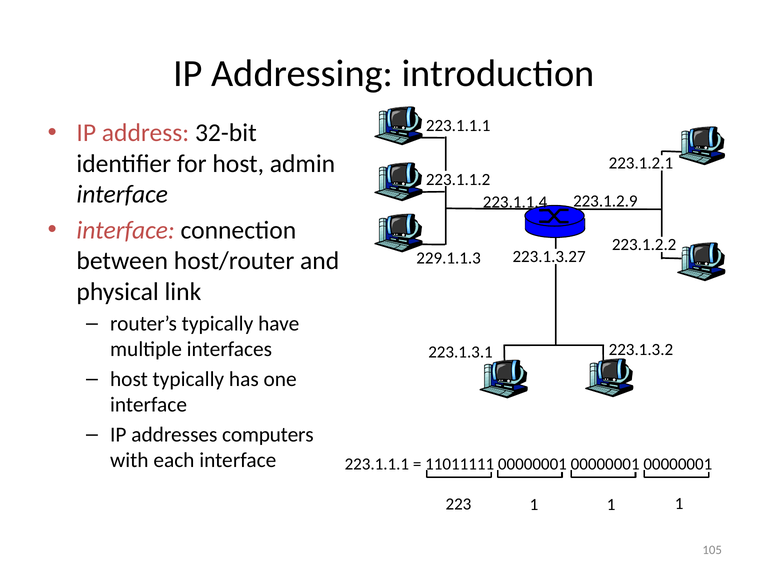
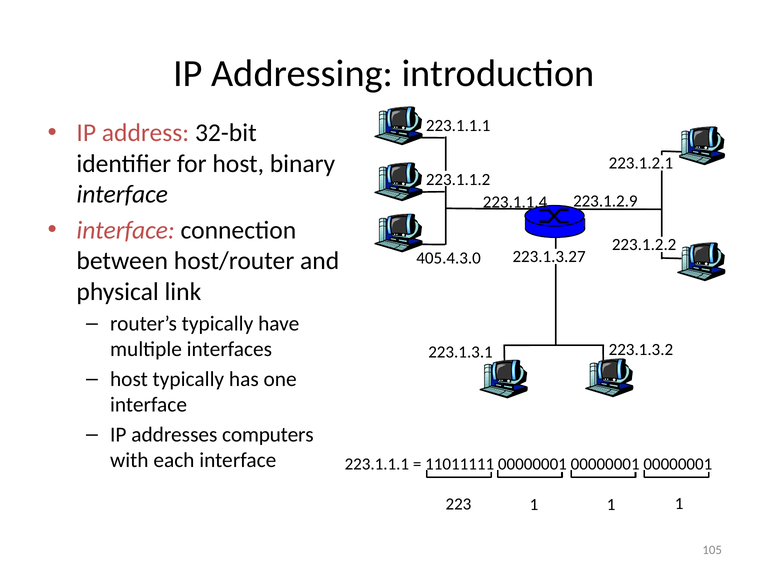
admin: admin -> binary
229.1.1.3: 229.1.1.3 -> 405.4.3.0
